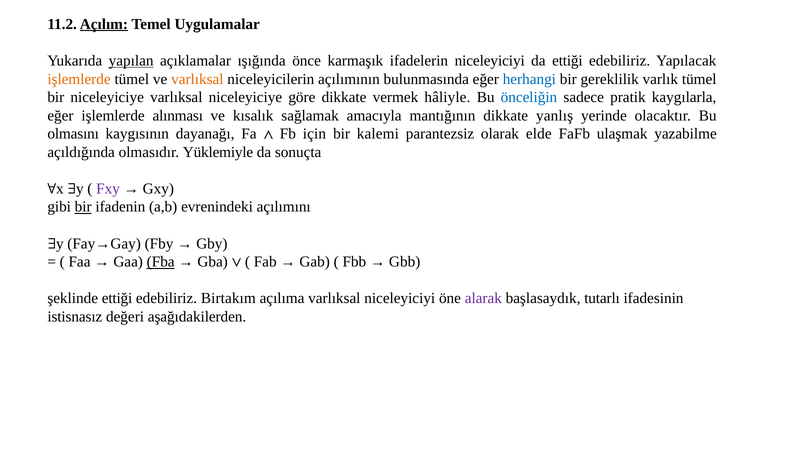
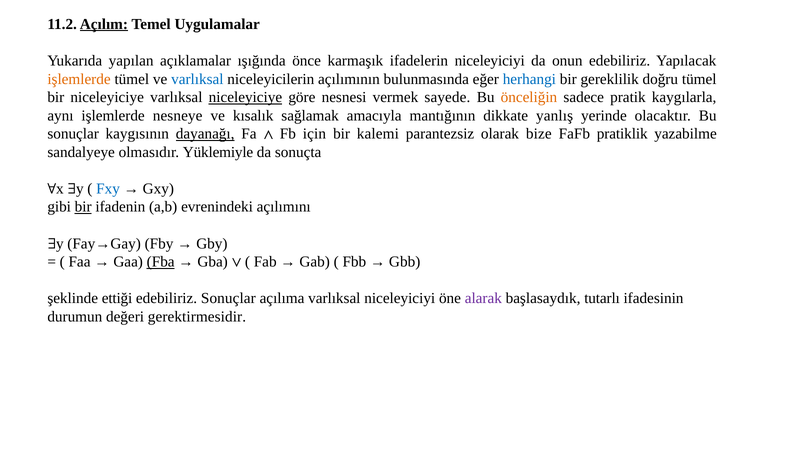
yapılan underline: present -> none
da ettiği: ettiği -> onun
varlıksal at (197, 79) colour: orange -> blue
varlık: varlık -> doğru
niceleyiciye at (245, 97) underline: none -> present
göre dikkate: dikkate -> nesnesi
hâliyle: hâliyle -> sayede
önceliğin colour: blue -> orange
eğer at (60, 115): eğer -> aynı
alınması: alınması -> nesneye
olmasını at (73, 134): olmasını -> sonuçlar
dayanağı underline: none -> present
elde: elde -> bize
ulaşmak: ulaşmak -> pratiklik
açıldığında: açıldığında -> sandalyeye
Fxy colour: purple -> blue
edebiliriz Birtakım: Birtakım -> Sonuçlar
istisnasız: istisnasız -> durumun
aşağıdakilerden: aşağıdakilerden -> gerektirmesidir
